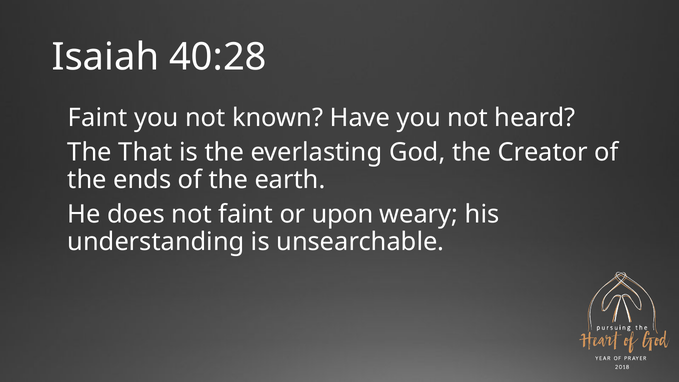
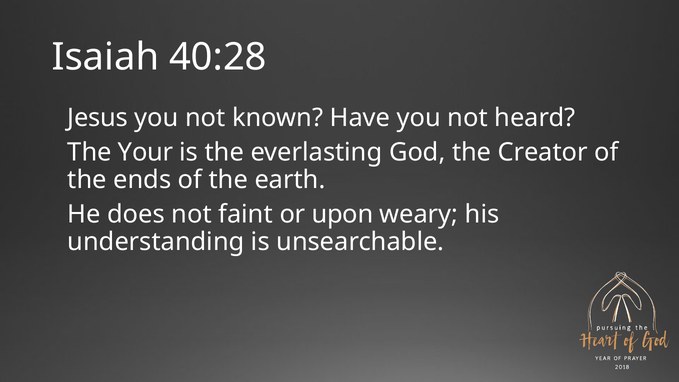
Faint at (98, 118): Faint -> Jesus
That: That -> Your
